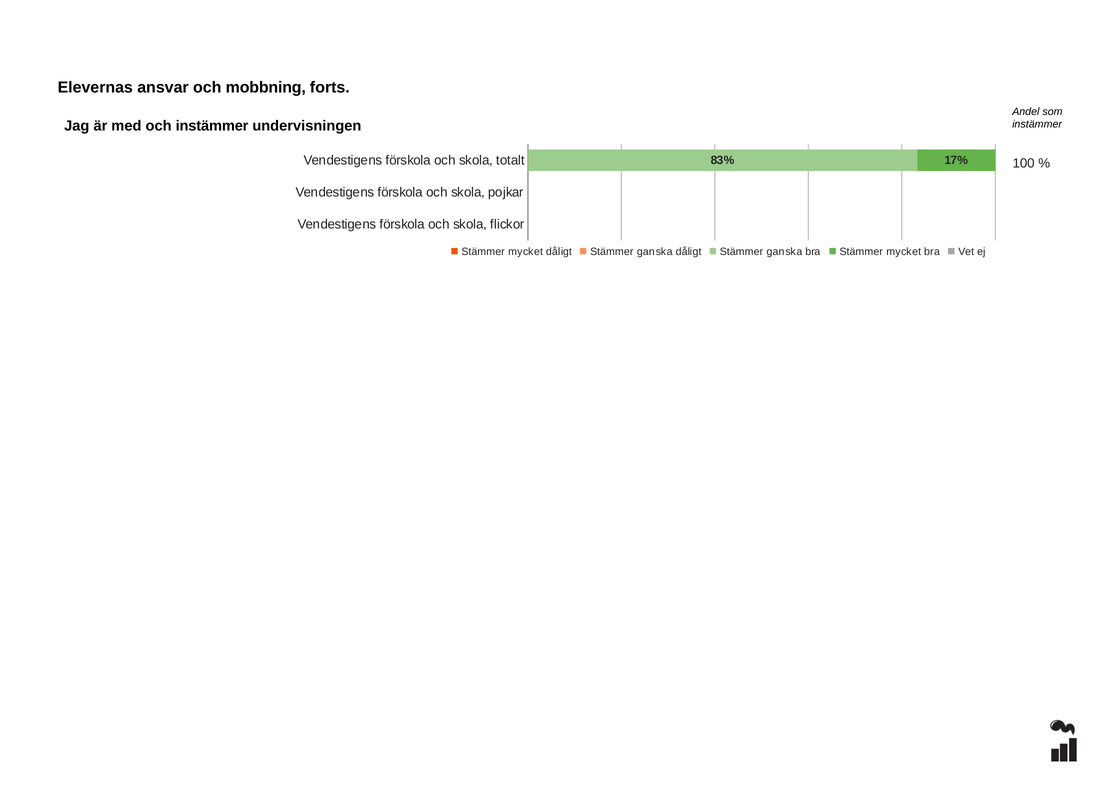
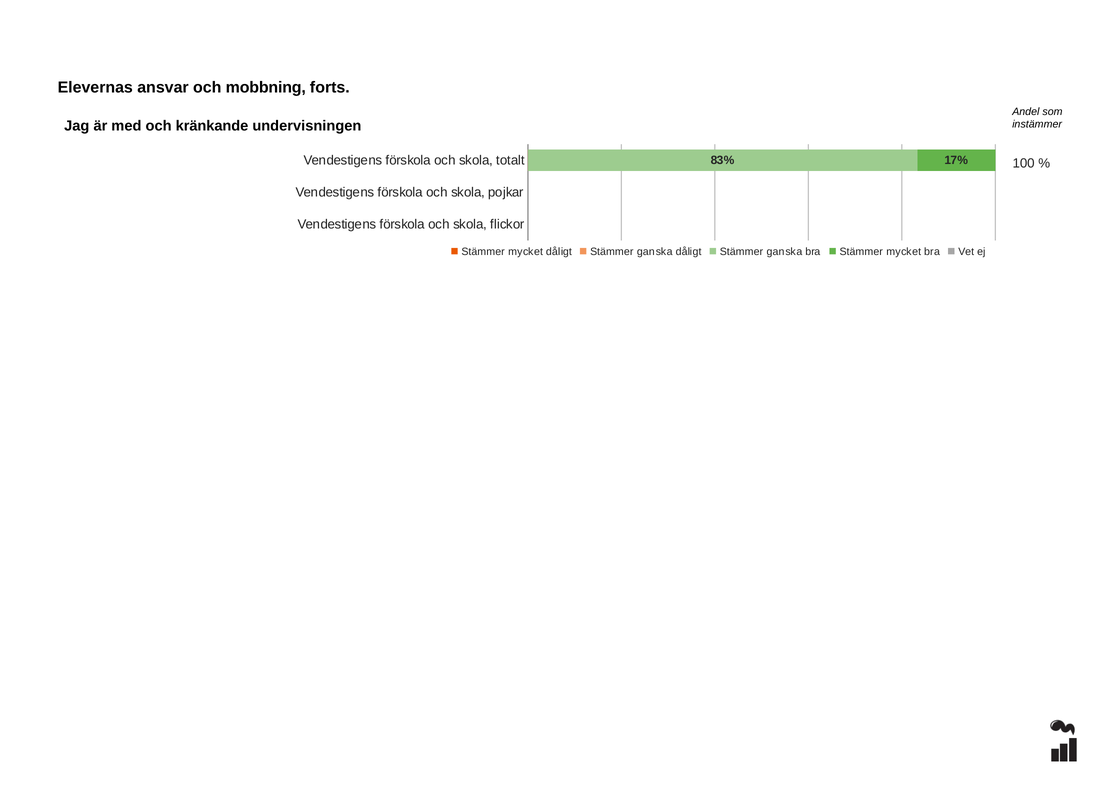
och instämmer: instämmer -> kränkande
